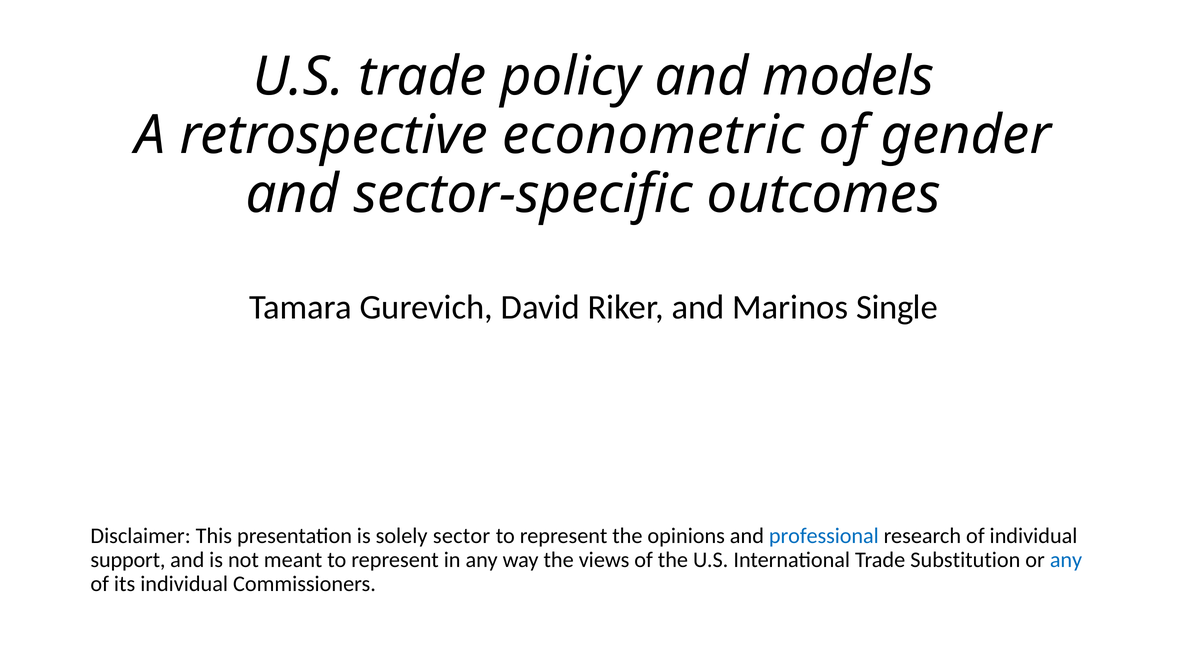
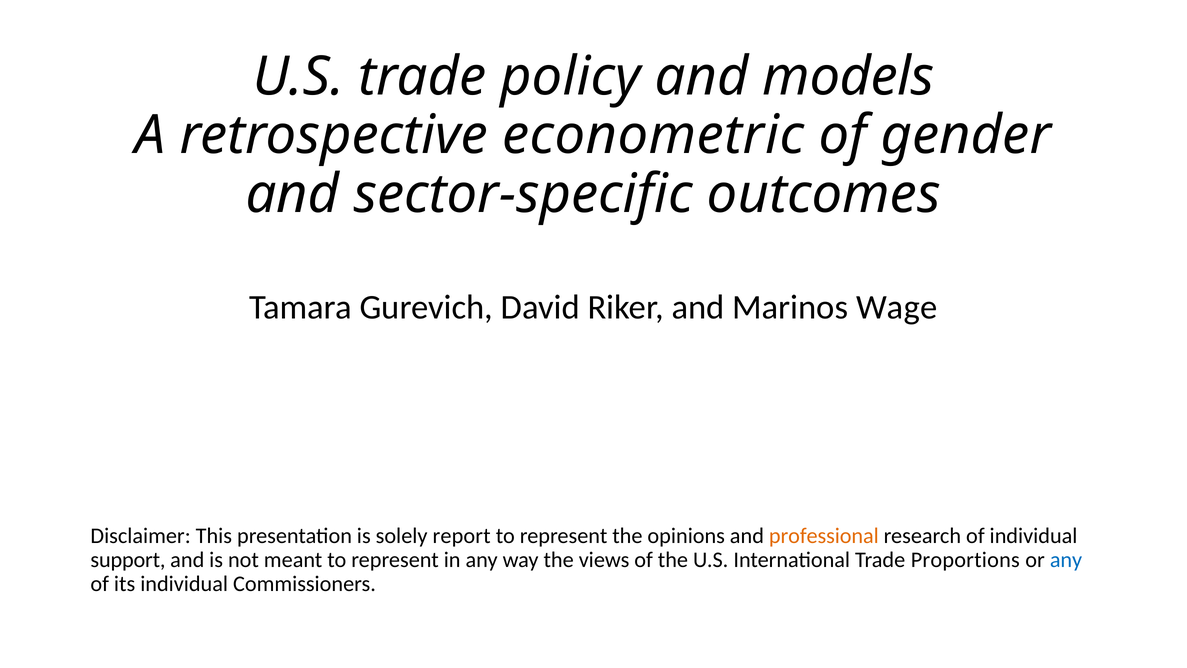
Single: Single -> Wage
sector: sector -> report
professional colour: blue -> orange
Substitution: Substitution -> Proportions
